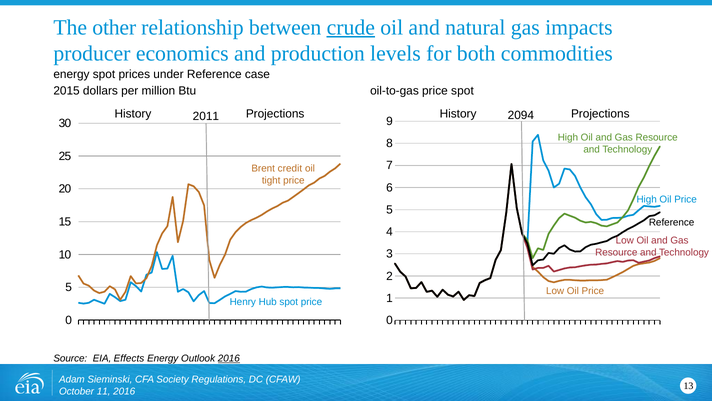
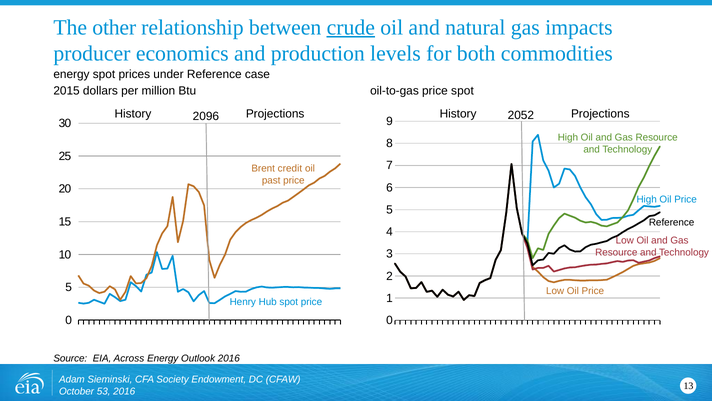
2094: 2094 -> 2052
2011: 2011 -> 2096
tight: tight -> past
Effects: Effects -> Across
2016 at (229, 358) underline: present -> none
Regulations: Regulations -> Endowment
11: 11 -> 53
